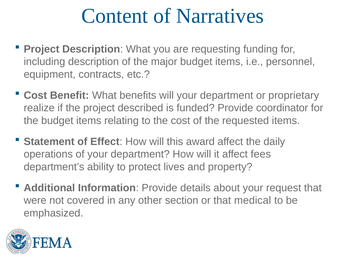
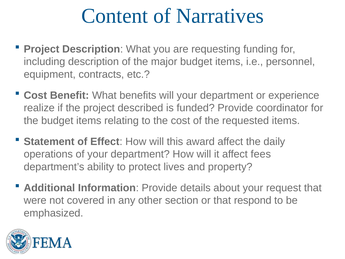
proprietary: proprietary -> experience
medical: medical -> respond
